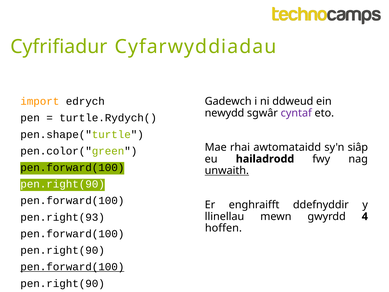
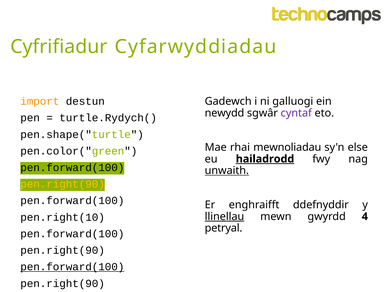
edrych: edrych -> destun
ddweud: ddweud -> galluogi
awtomataidd: awtomataidd -> mewnoliadau
siâp: siâp -> else
hailadrodd underline: none -> present
pen.right(90 at (63, 184) colour: white -> yellow
pen.right(93: pen.right(93 -> pen.right(10
llinellau underline: none -> present
hoffen: hoffen -> petryal
